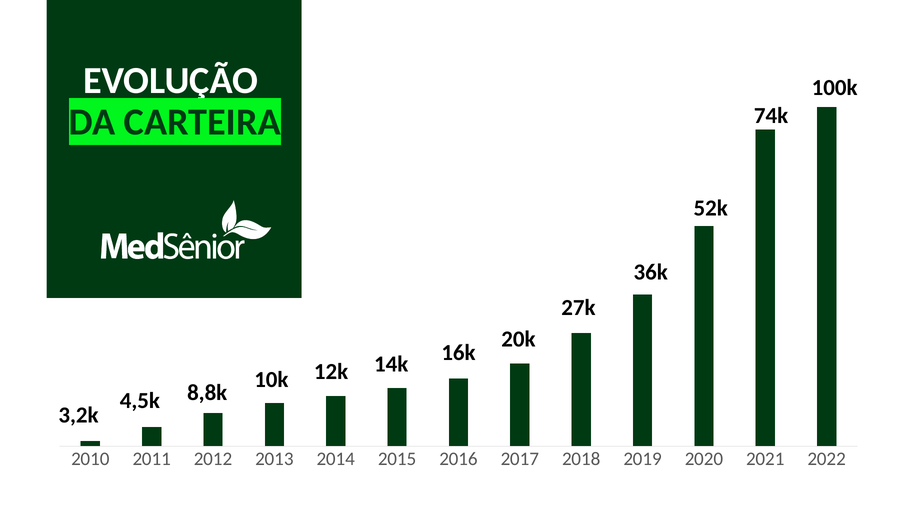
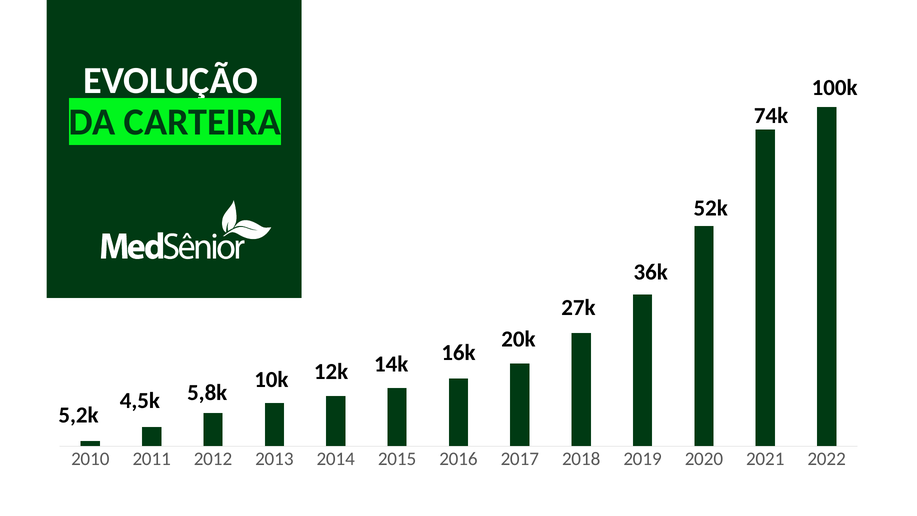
8,8k: 8,8k -> 5,8k
3,2k: 3,2k -> 5,2k
